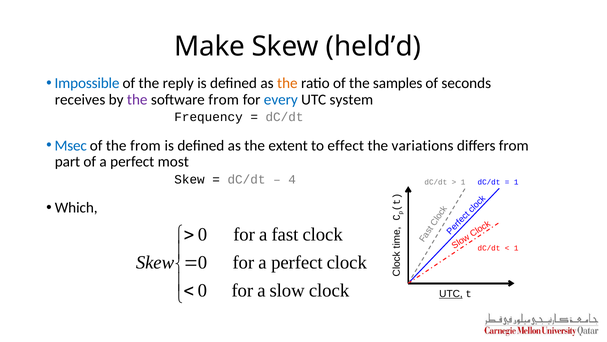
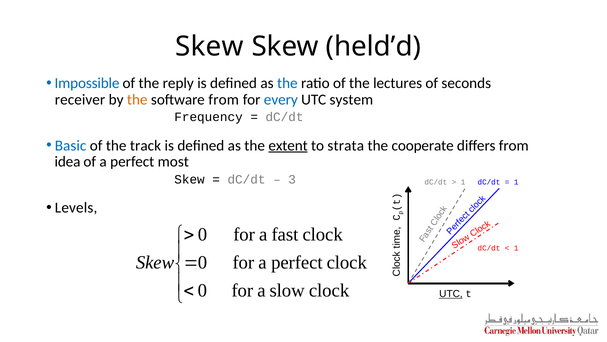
Make at (210, 46): Make -> Skew
the at (287, 83) colour: orange -> blue
samples: samples -> lectures
receives: receives -> receiver
the at (137, 100) colour: purple -> orange
Msec: Msec -> Basic
the from: from -> track
extent underline: none -> present
effect: effect -> strata
variations: variations -> cooperate
part: part -> idea
4: 4 -> 3
Which: Which -> Levels
